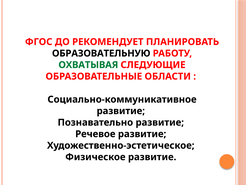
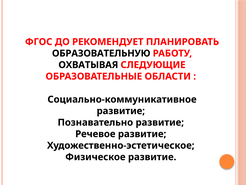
ОХВАТЫВАЯ colour: green -> black
